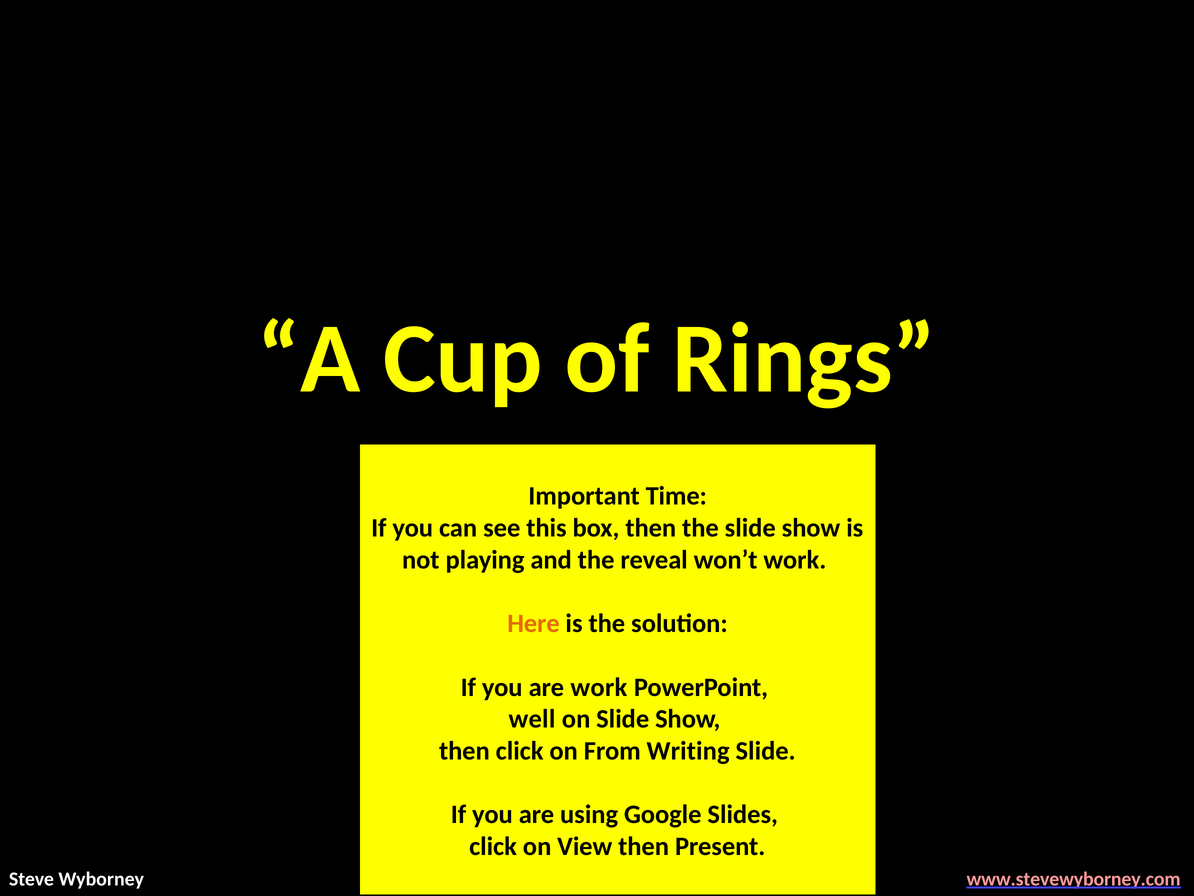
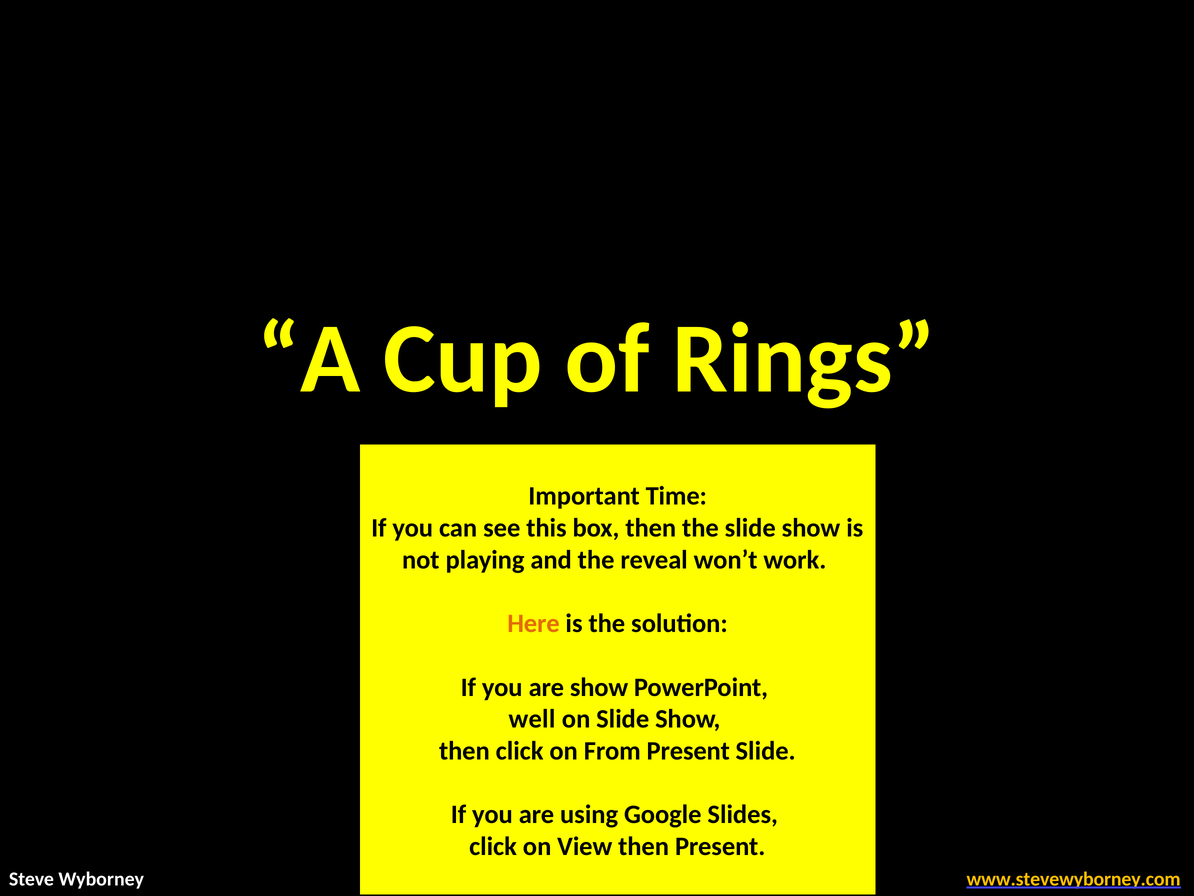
are work: work -> show
From Writing: Writing -> Present
www.stevewyborney.com colour: pink -> yellow
